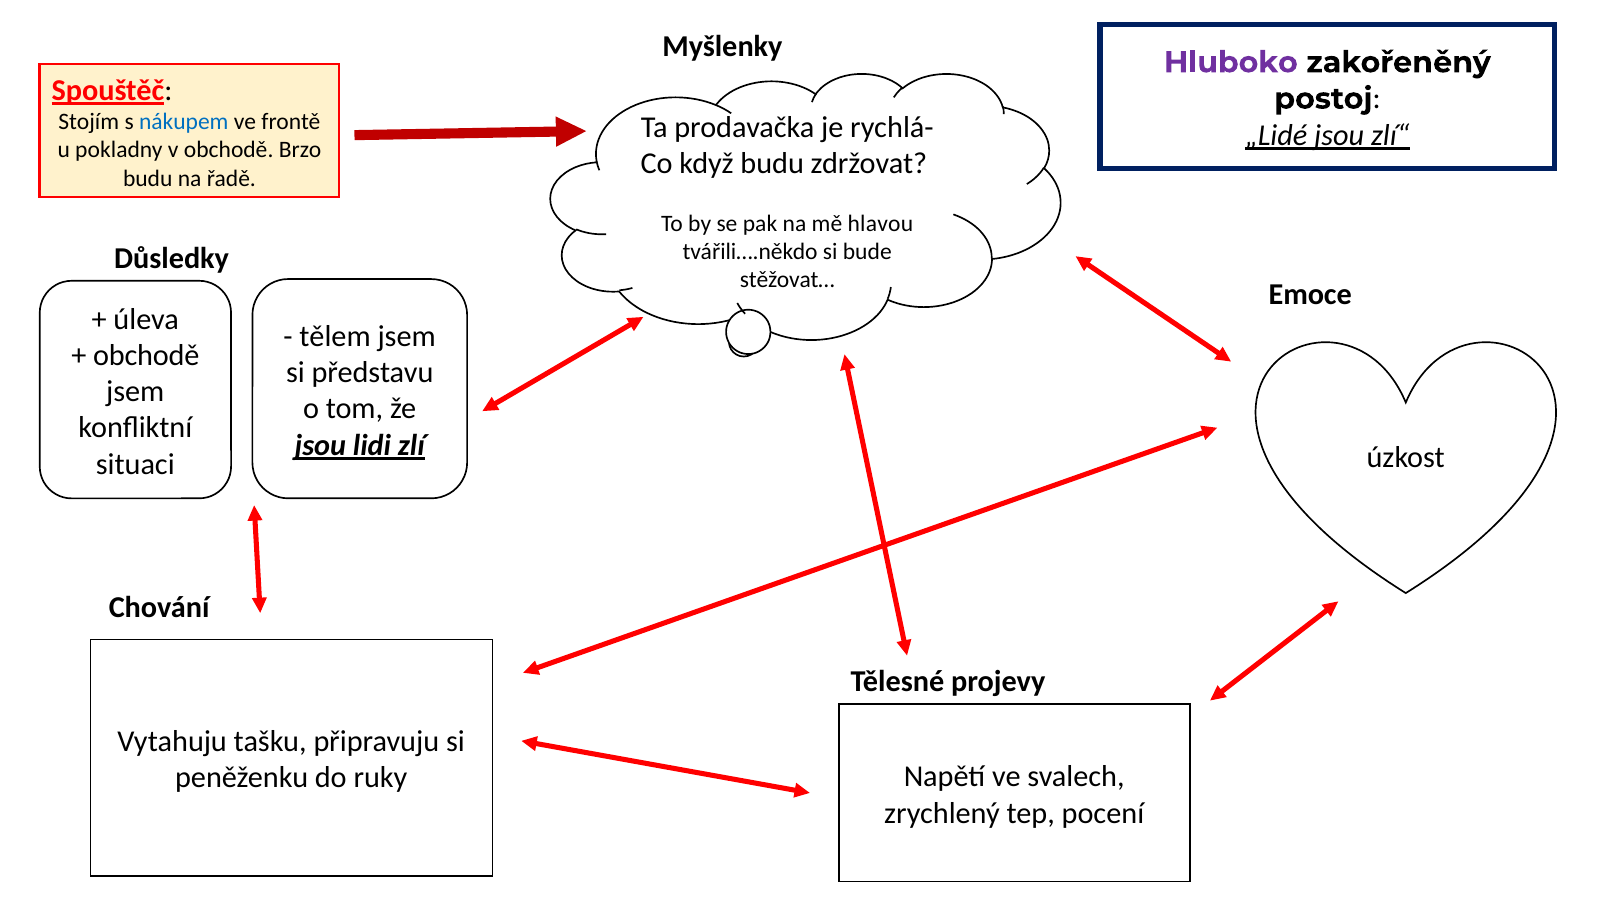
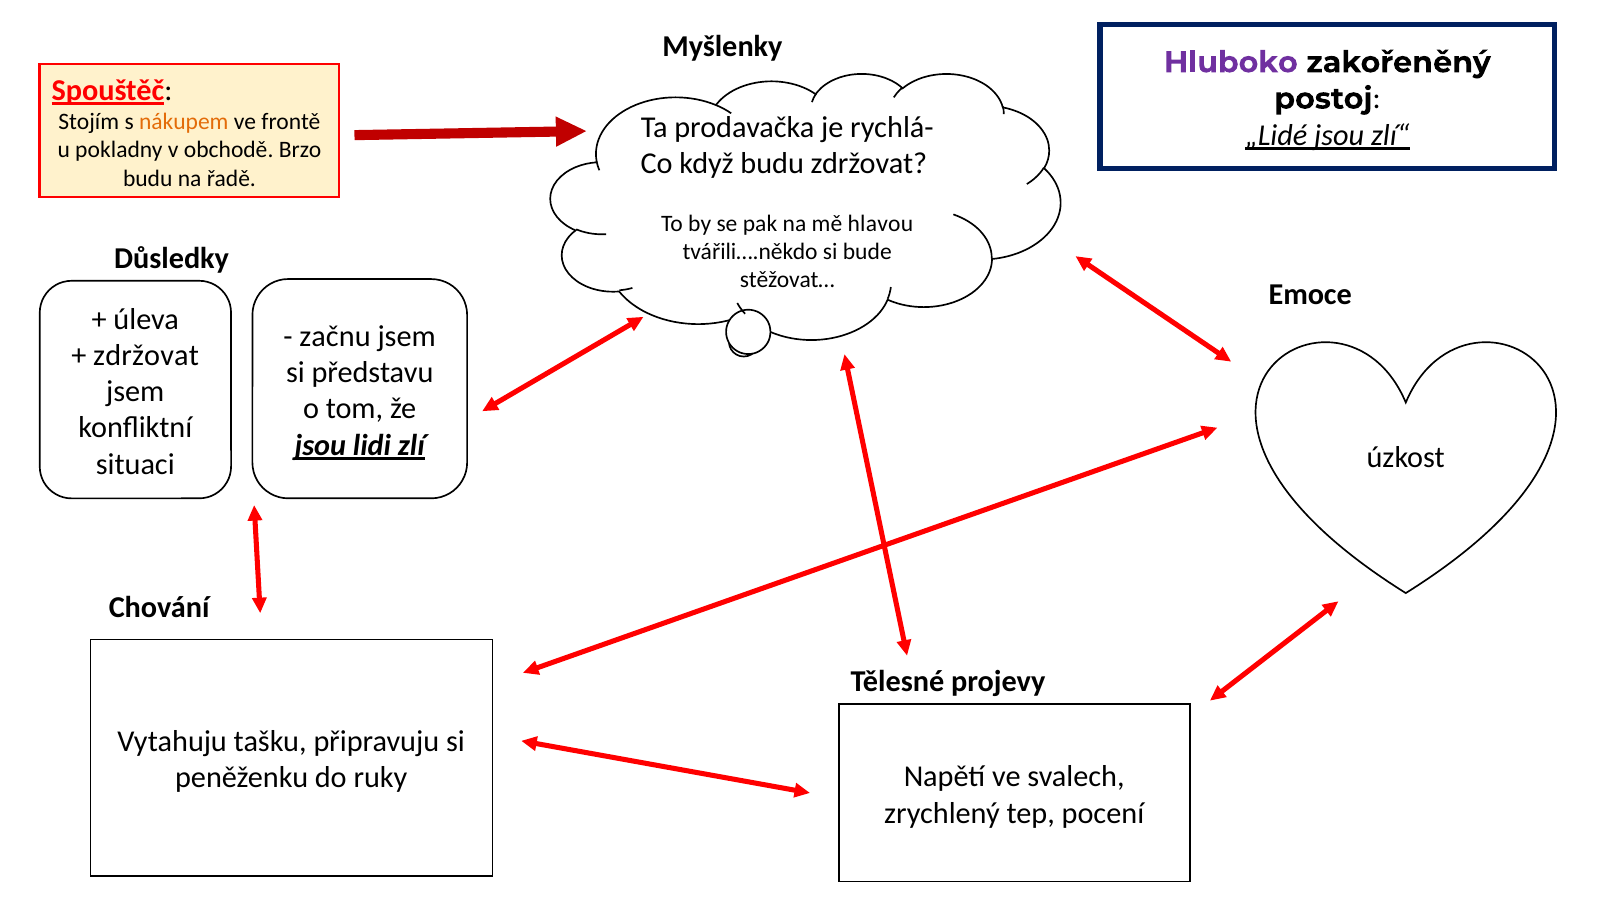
nákupem colour: blue -> orange
tělem: tělem -> začnu
obchodě at (146, 355): obchodě -> zdržovat
